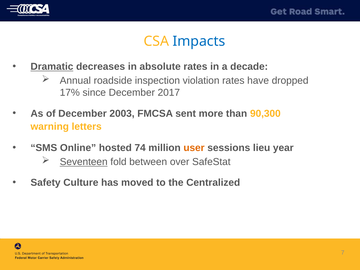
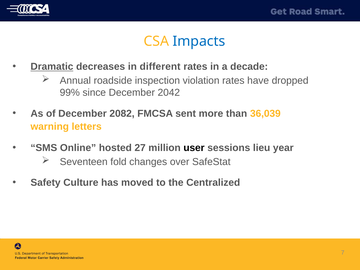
absolute: absolute -> different
17%: 17% -> 99%
2017: 2017 -> 2042
2003: 2003 -> 2082
90,300: 90,300 -> 36,039
74: 74 -> 27
user colour: orange -> black
Seventeen underline: present -> none
between: between -> changes
